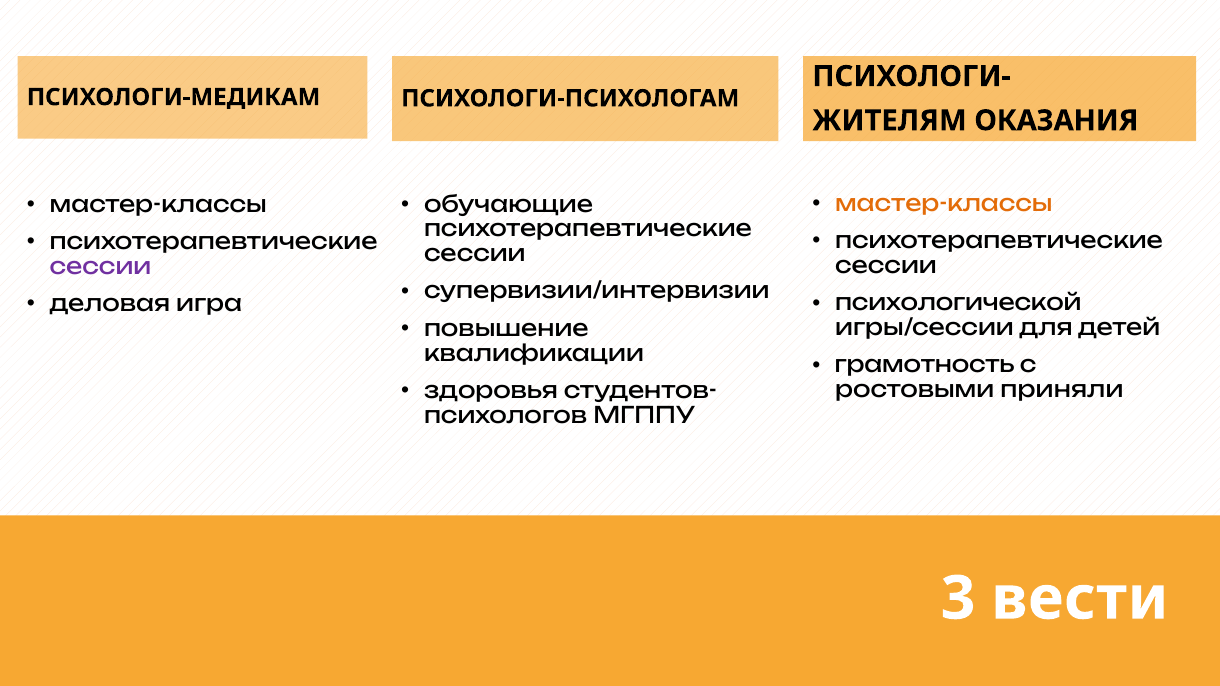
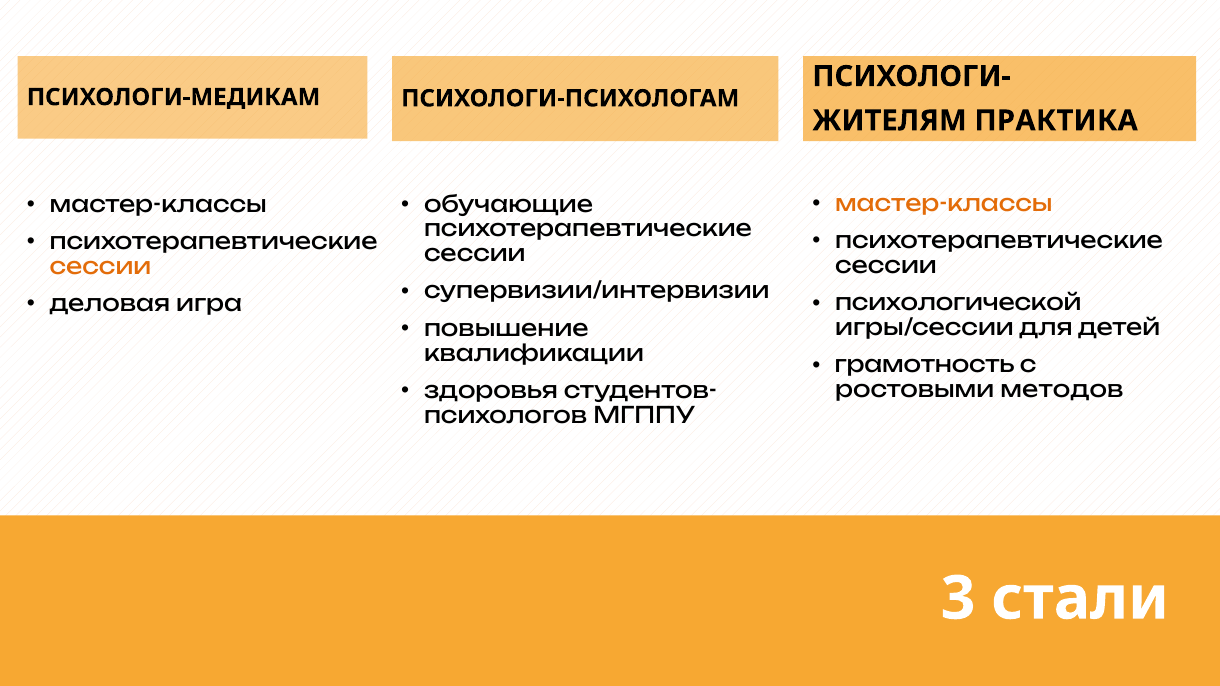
ОКАЗАНИЯ: ОКАЗАНИЯ -> ПРАКТИКА
сессии at (100, 267) colour: purple -> orange
приняли: приняли -> методов
вести: вести -> стали
